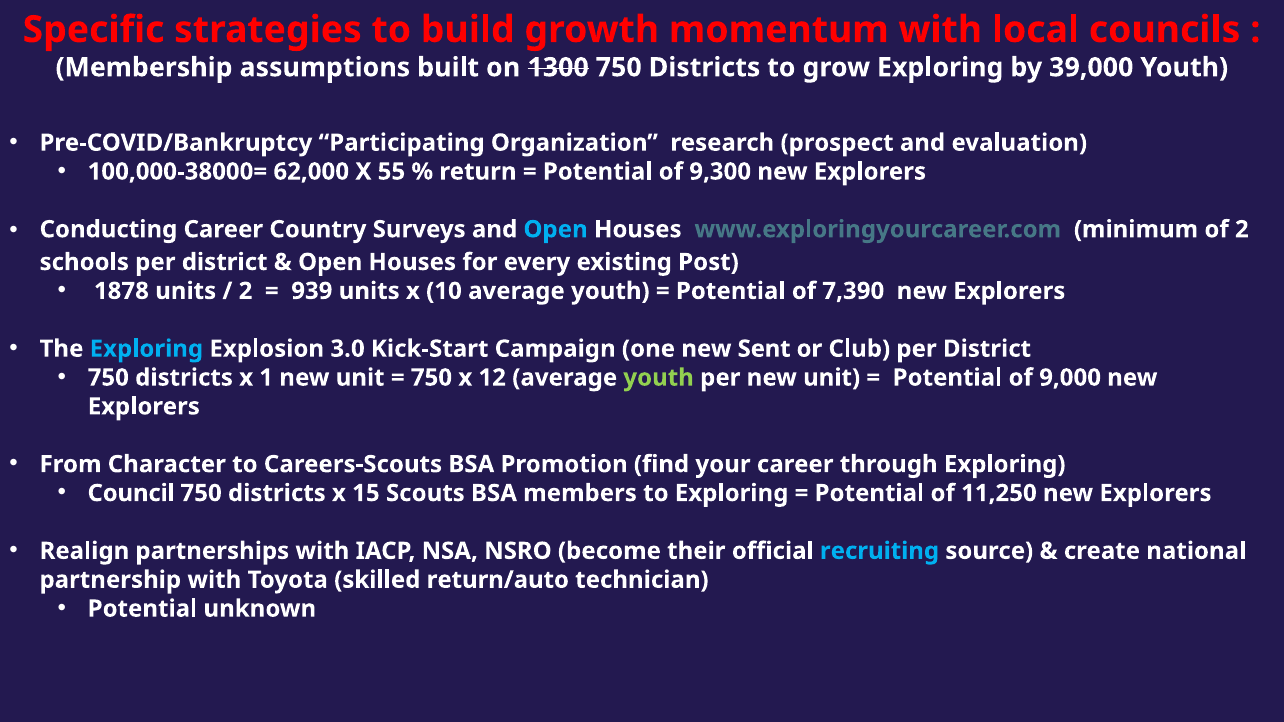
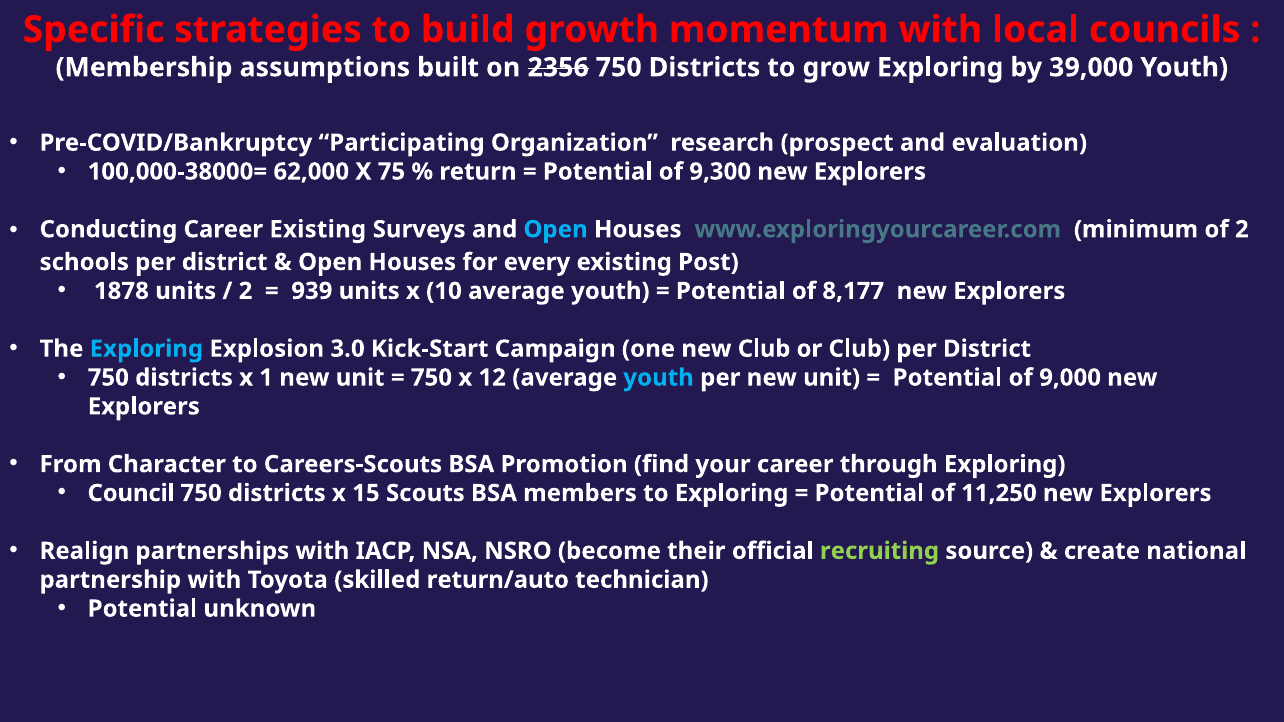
1300: 1300 -> 2356
55: 55 -> 75
Career Country: Country -> Existing
7,390: 7,390 -> 8,177
new Sent: Sent -> Club
youth at (659, 378) colour: light green -> light blue
recruiting colour: light blue -> light green
